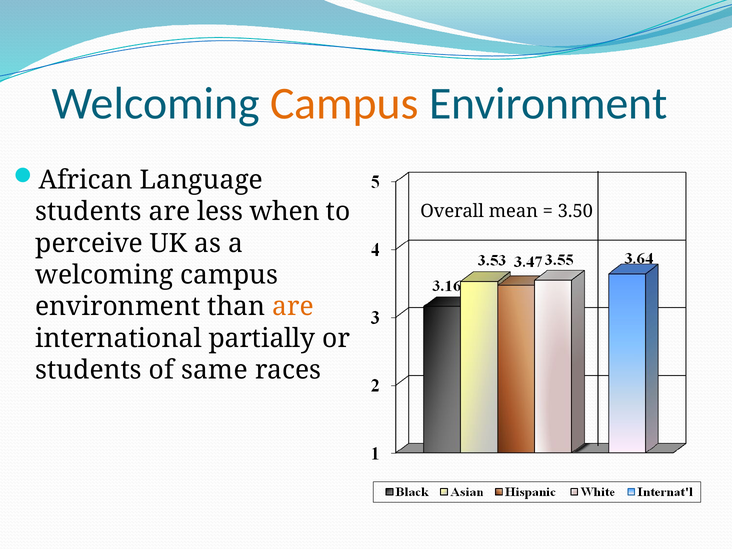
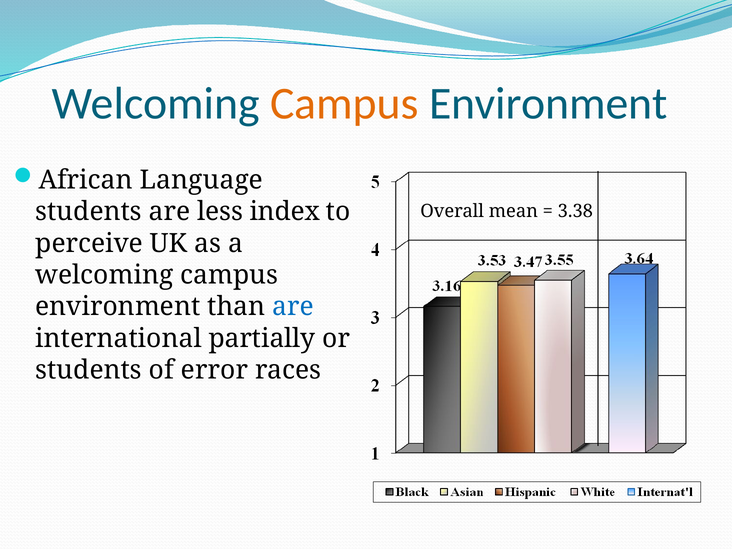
when: when -> index
3.50: 3.50 -> 3.38
are at (293, 307) colour: orange -> blue
same: same -> error
